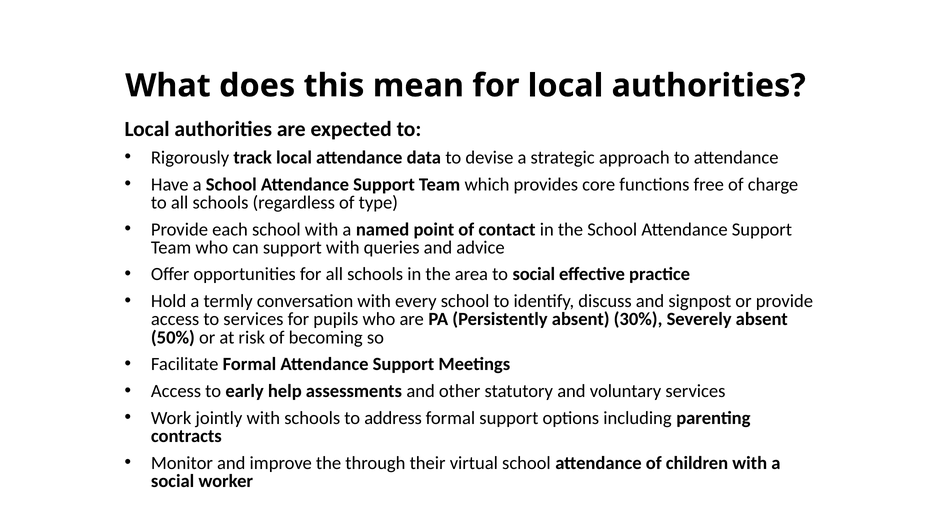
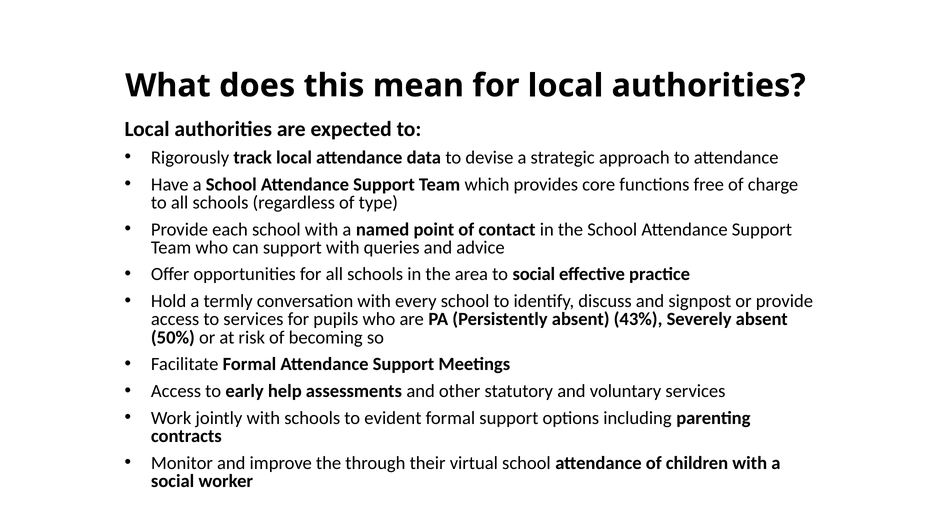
30%: 30% -> 43%
address: address -> evident
